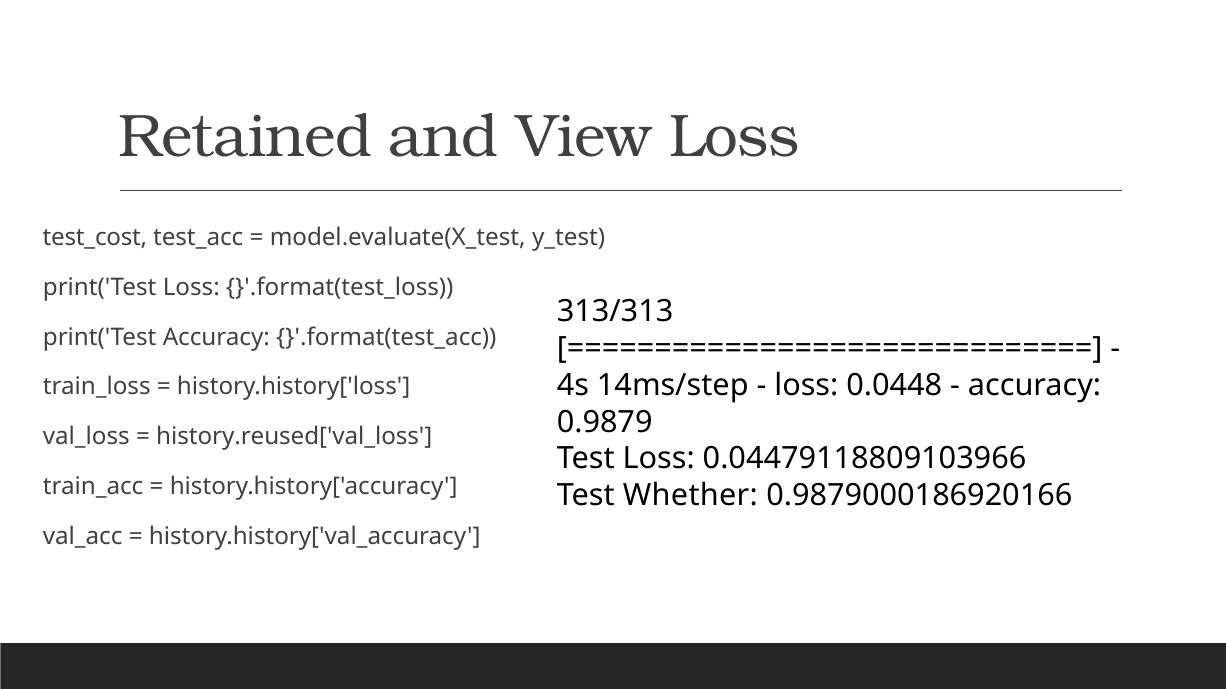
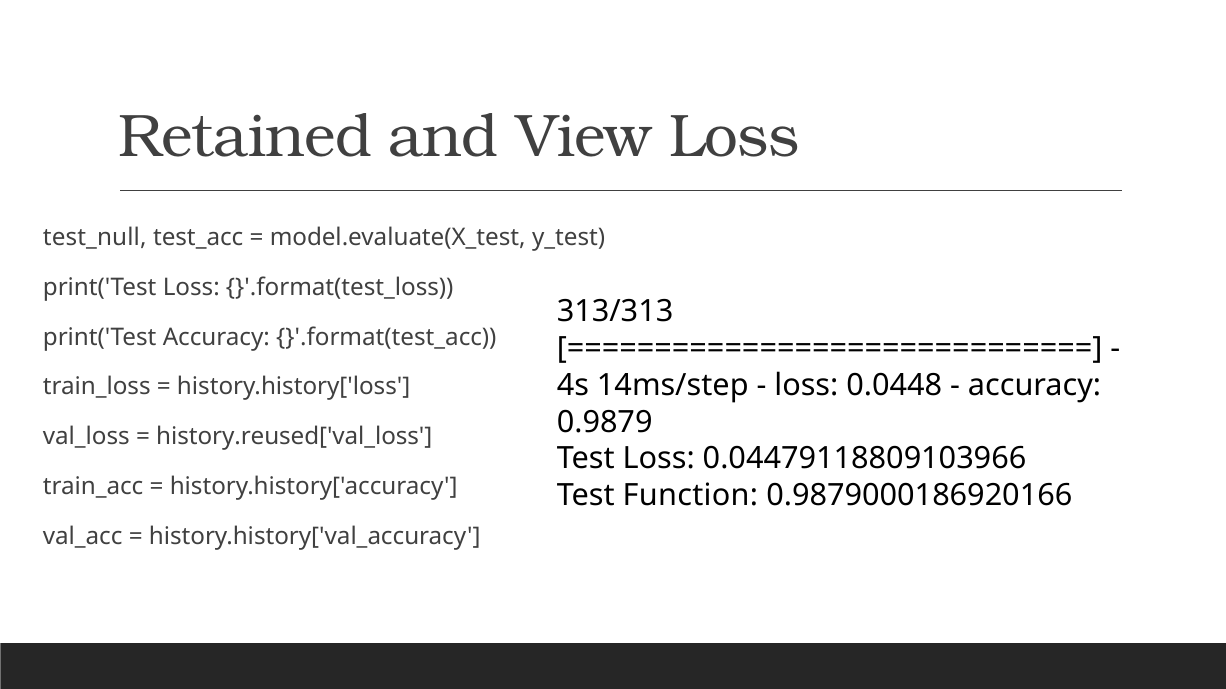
test_cost: test_cost -> test_null
Whether: Whether -> Function
